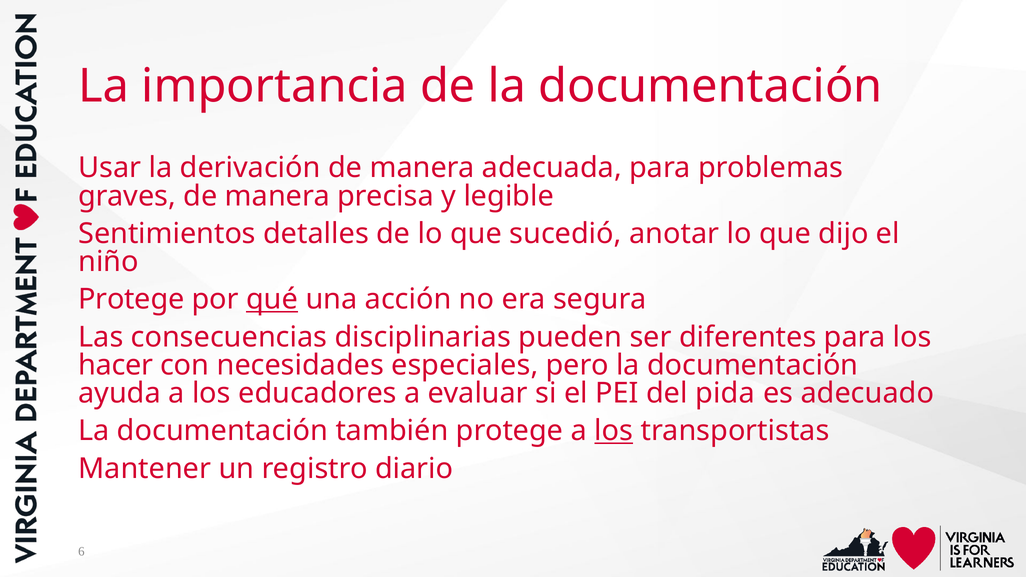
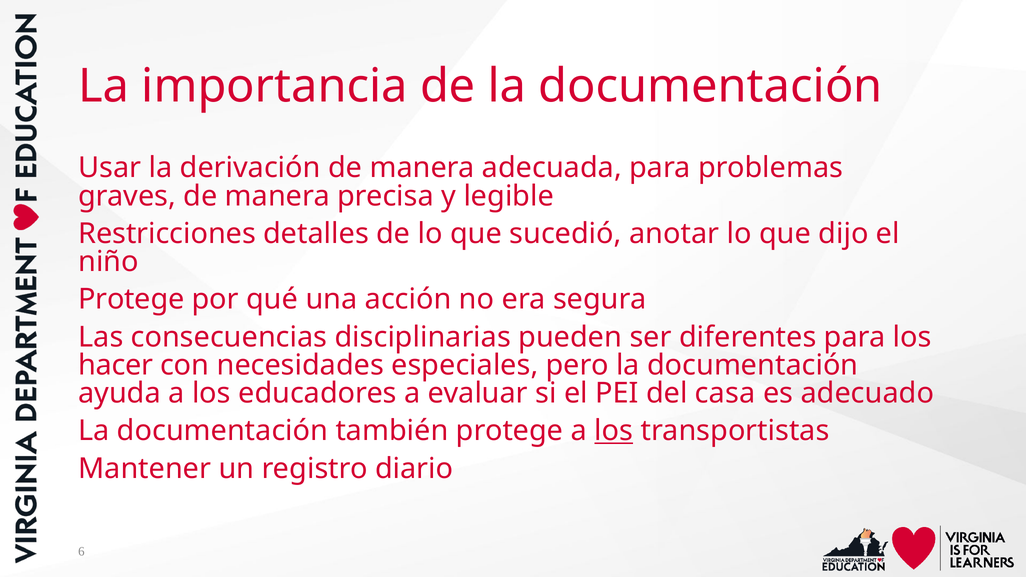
Sentimientos: Sentimientos -> Restricciones
qué underline: present -> none
pida: pida -> casa
